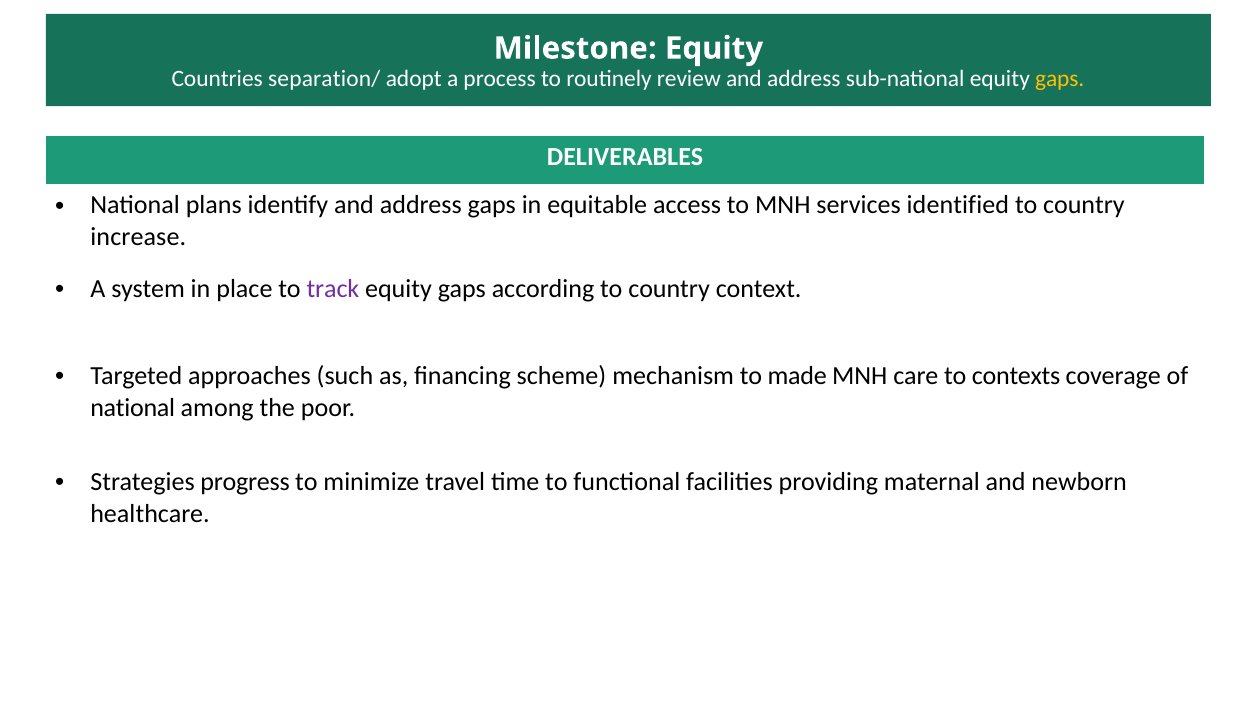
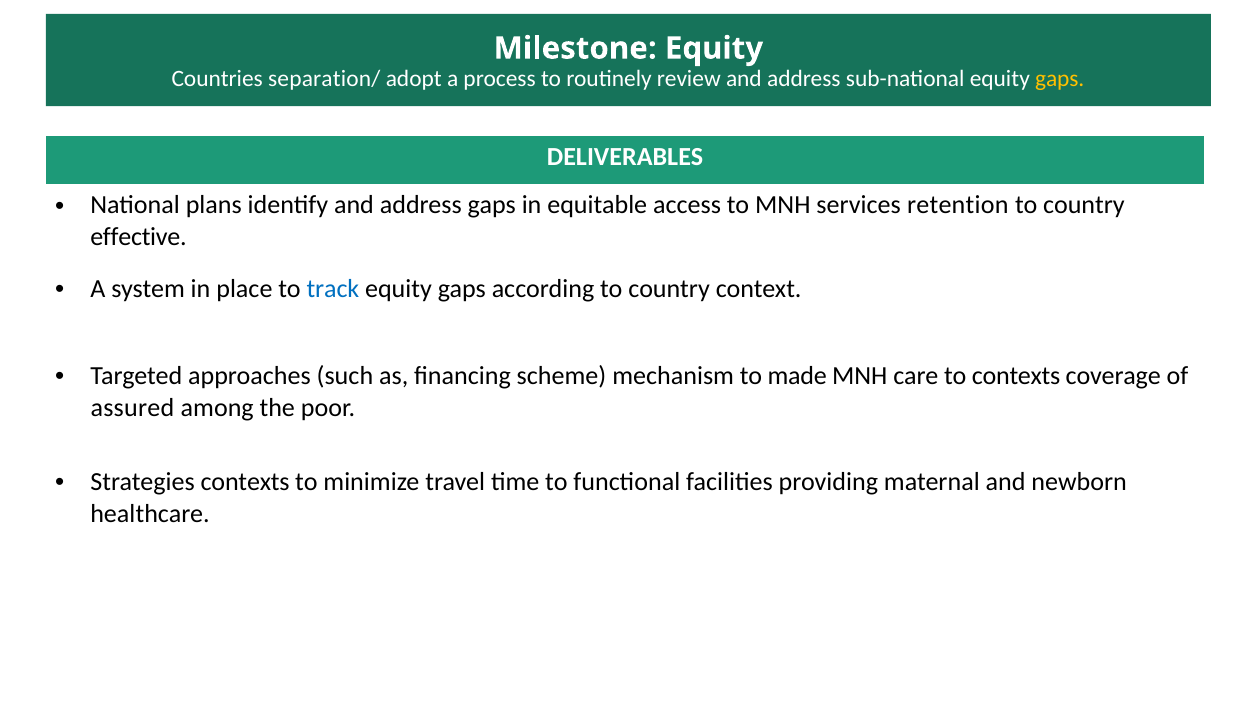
identified: identified -> retention
increase: increase -> effective
track colour: purple -> blue
national at (133, 408): national -> assured
Strategies progress: progress -> contexts
